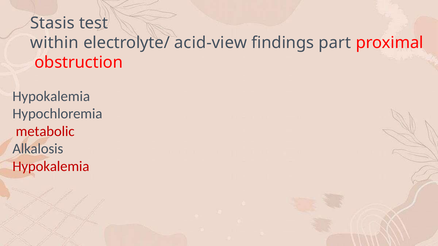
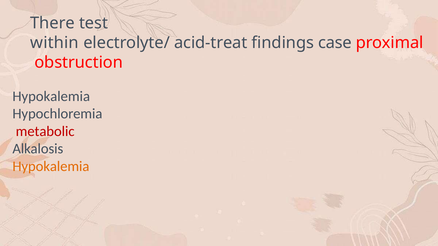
Stasis: Stasis -> There
acid-view: acid-view -> acid-treat
part: part -> case
Hypokalemia at (51, 166) colour: red -> orange
